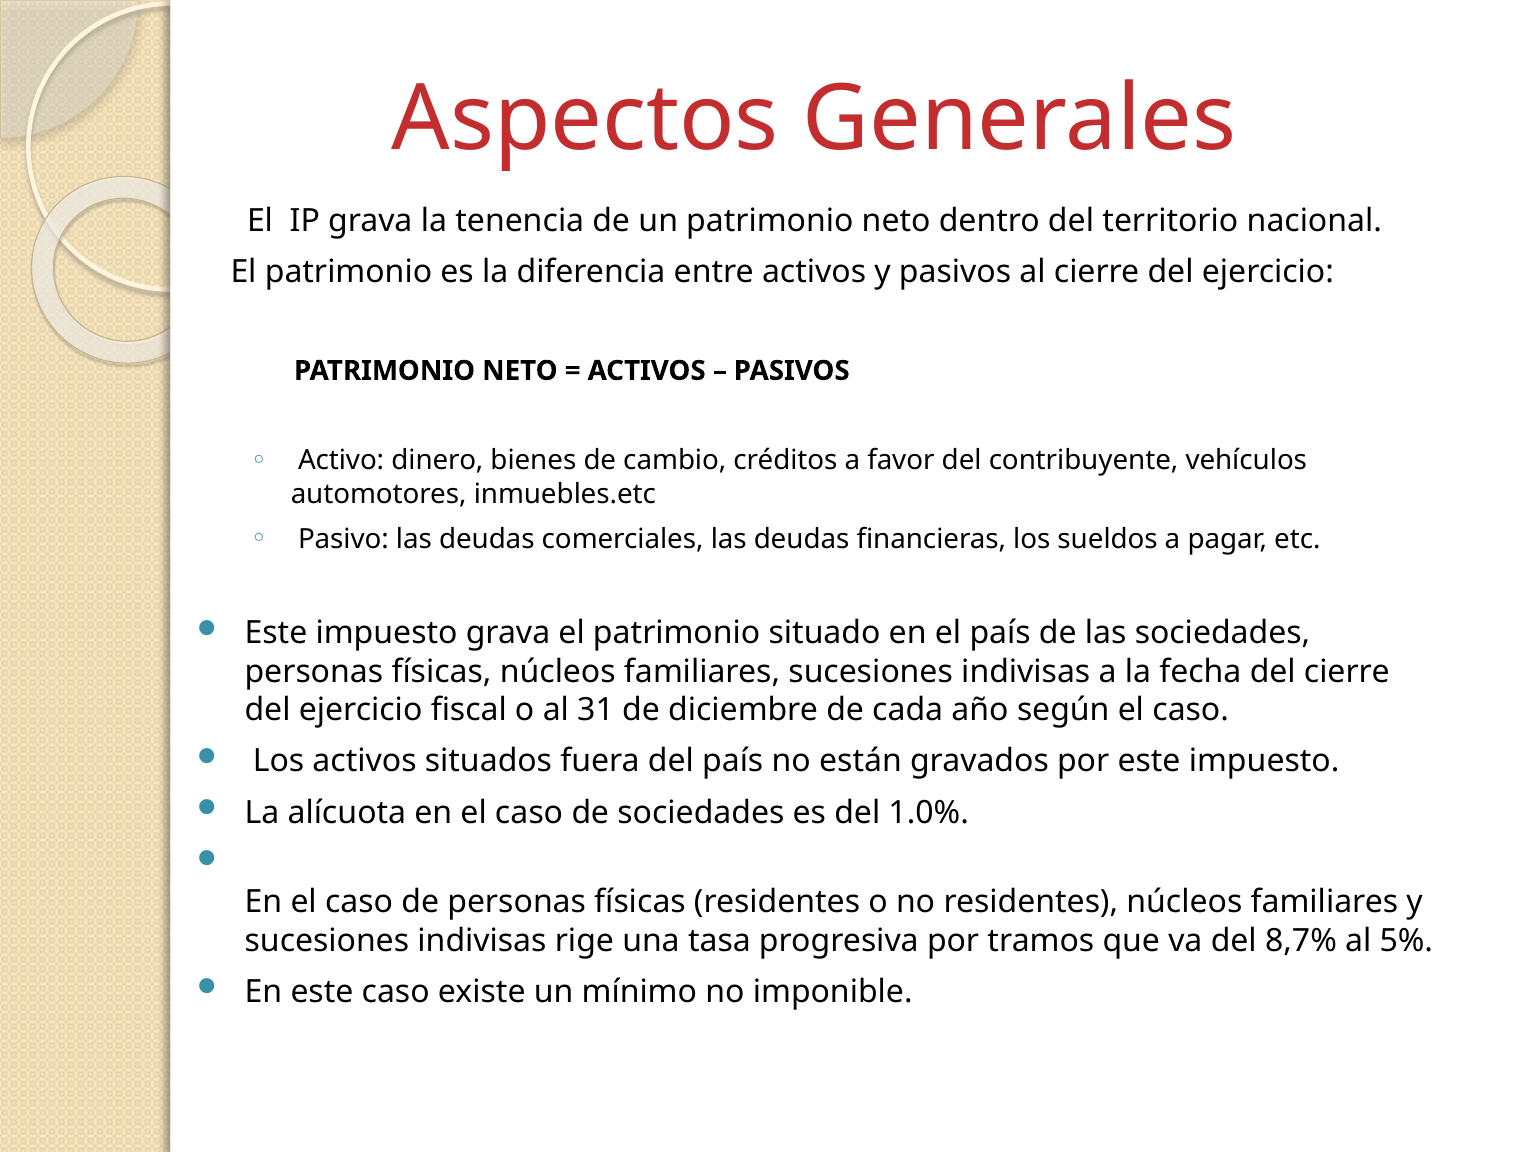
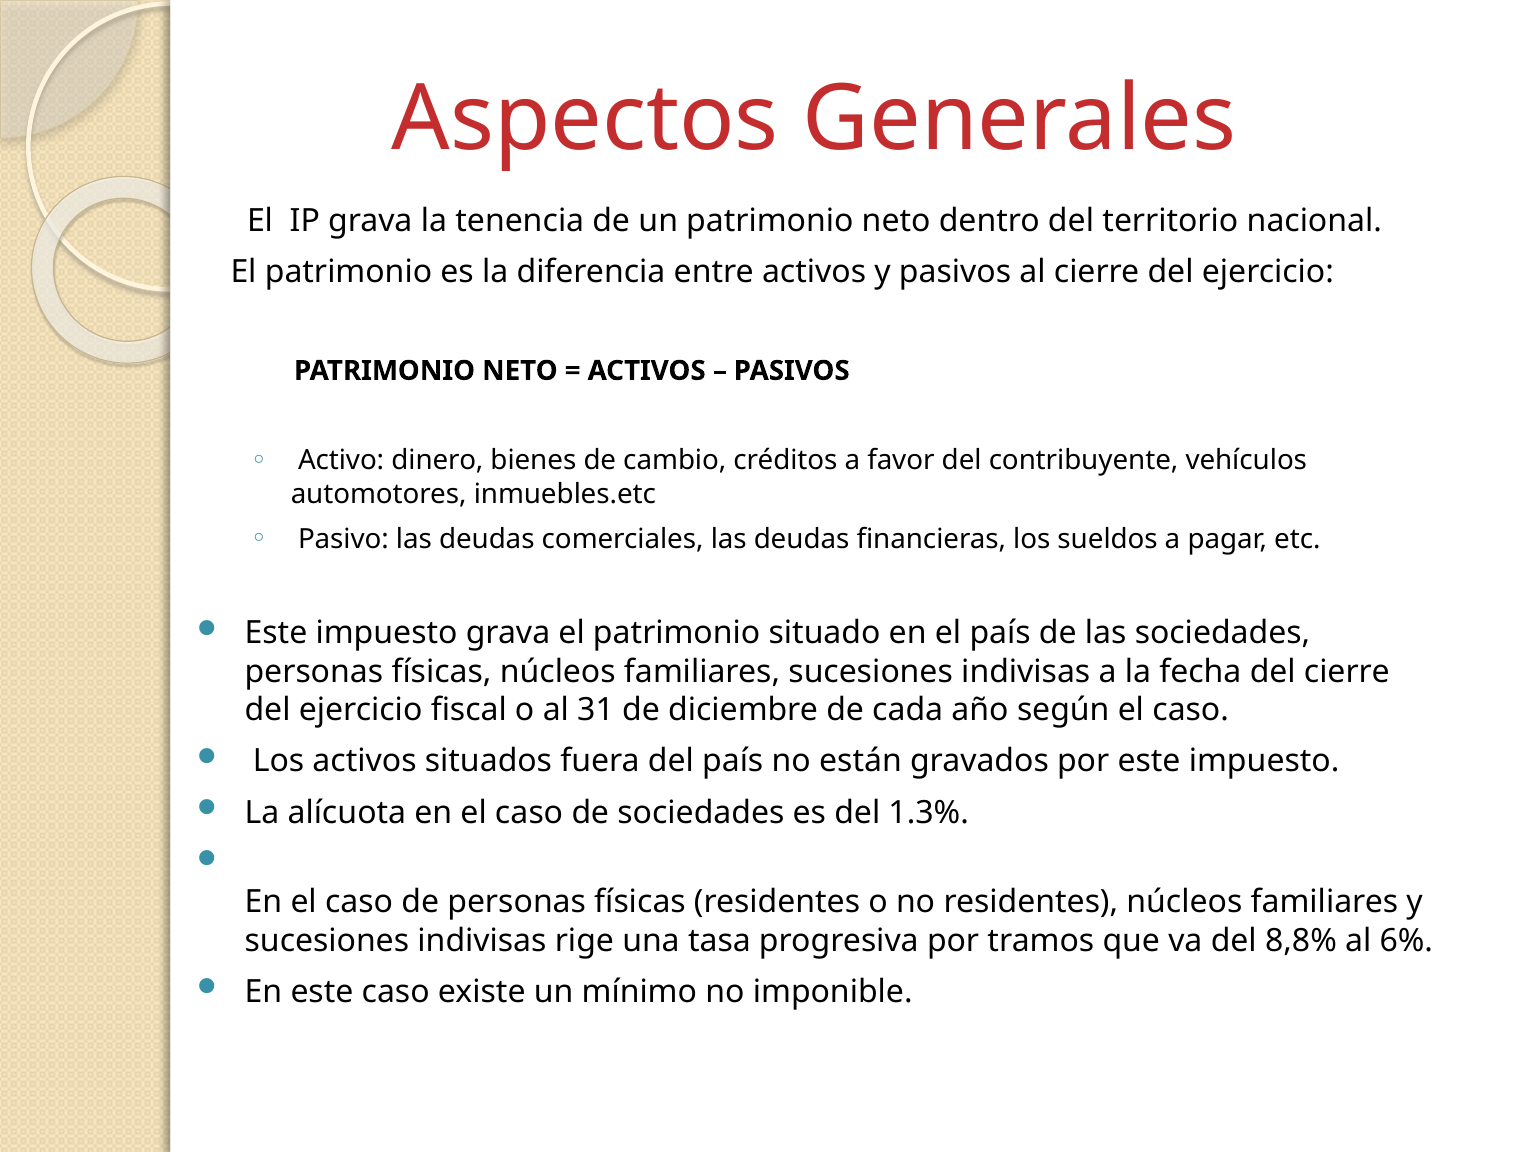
1.0%: 1.0% -> 1.3%
8,7%: 8,7% -> 8,8%
5%: 5% -> 6%
